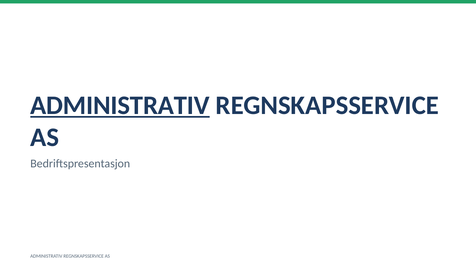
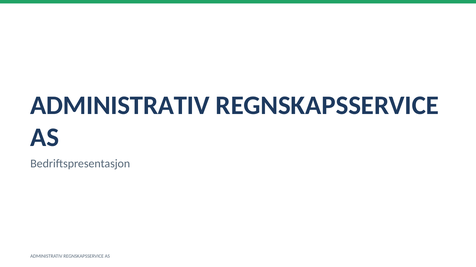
ADMINISTRATIV at (120, 106) underline: present -> none
